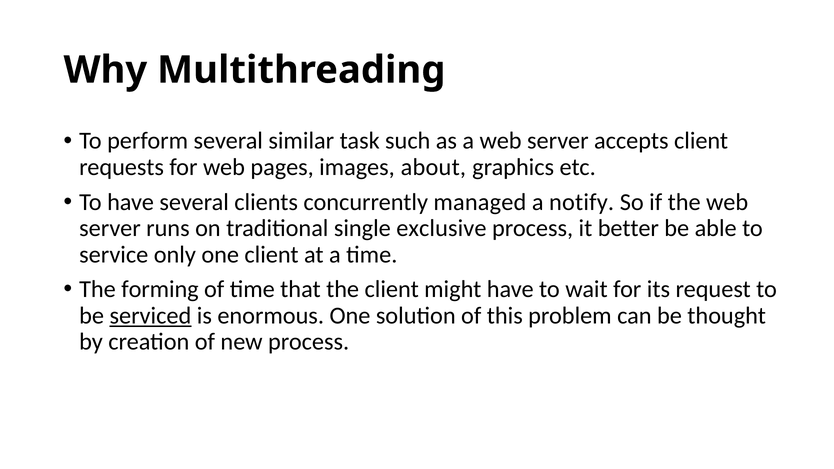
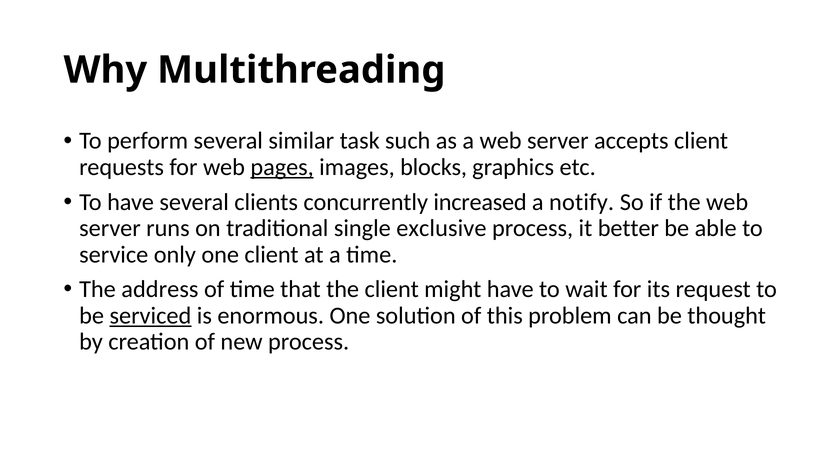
pages underline: none -> present
about: about -> blocks
managed: managed -> increased
forming: forming -> address
